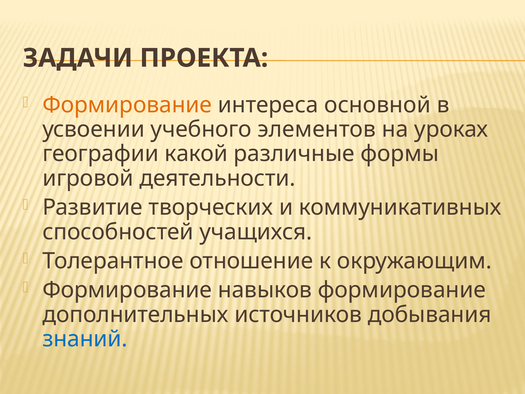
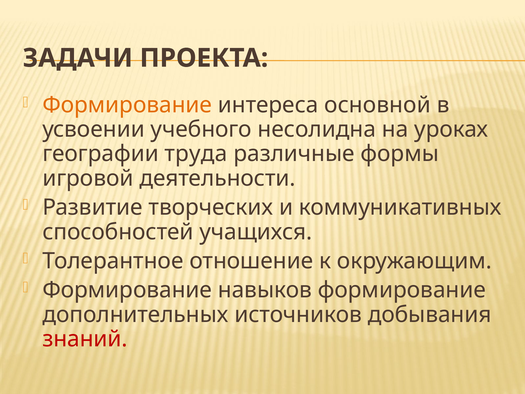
элементов: элементов -> несолидна
какой: какой -> труда
знаний colour: blue -> red
